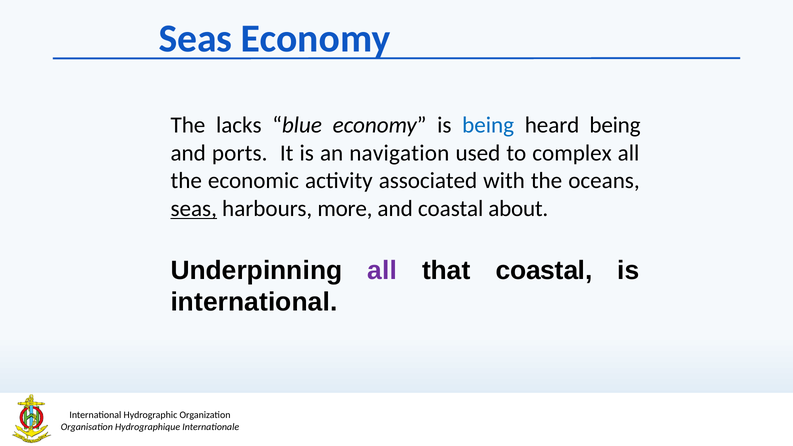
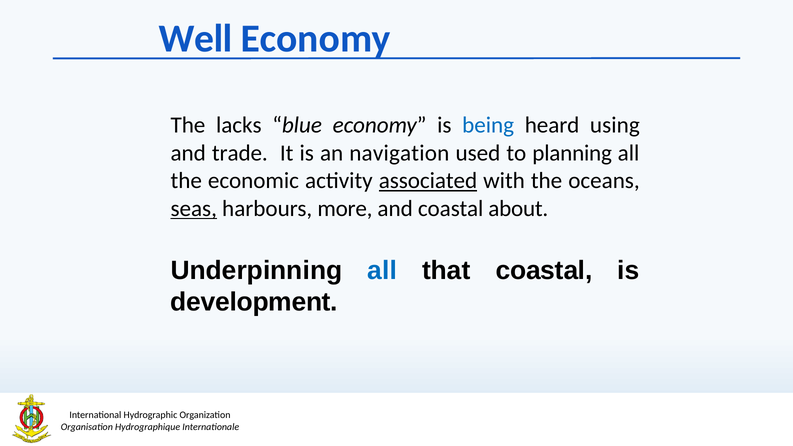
Seas at (196, 38): Seas -> Well
heard being: being -> using
ports: ports -> trade
complex: complex -> planning
associated underline: none -> present
all at (382, 270) colour: purple -> blue
international at (254, 302): international -> development
